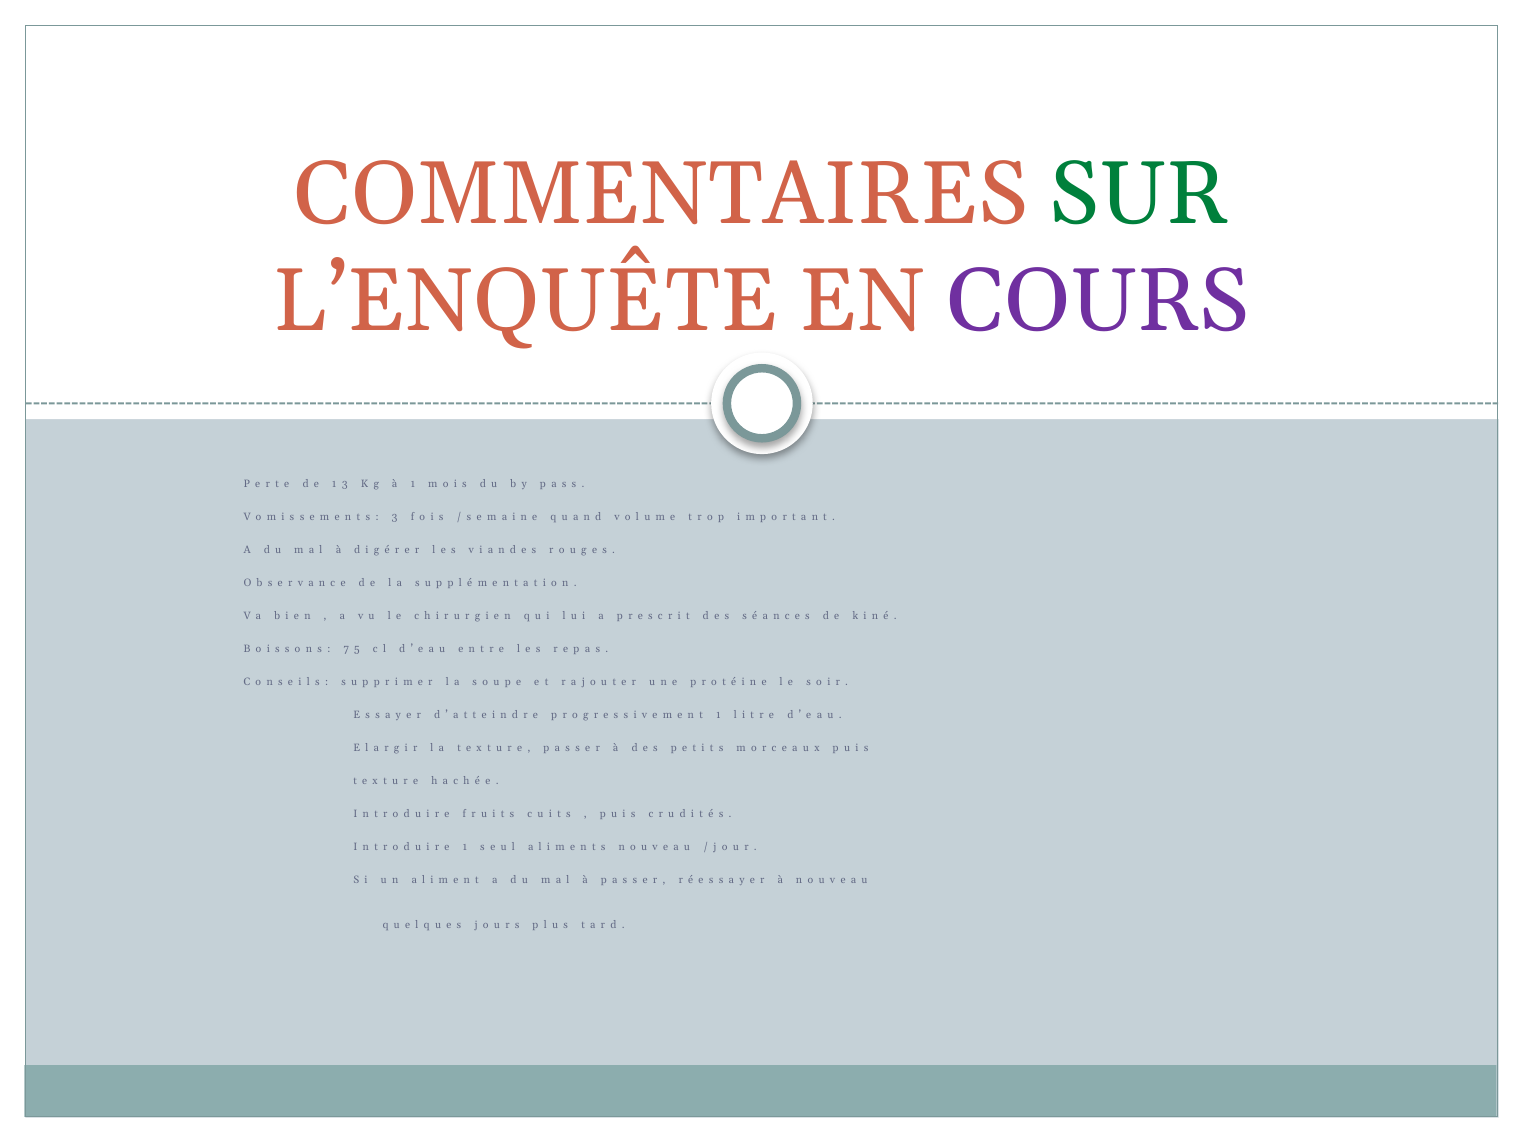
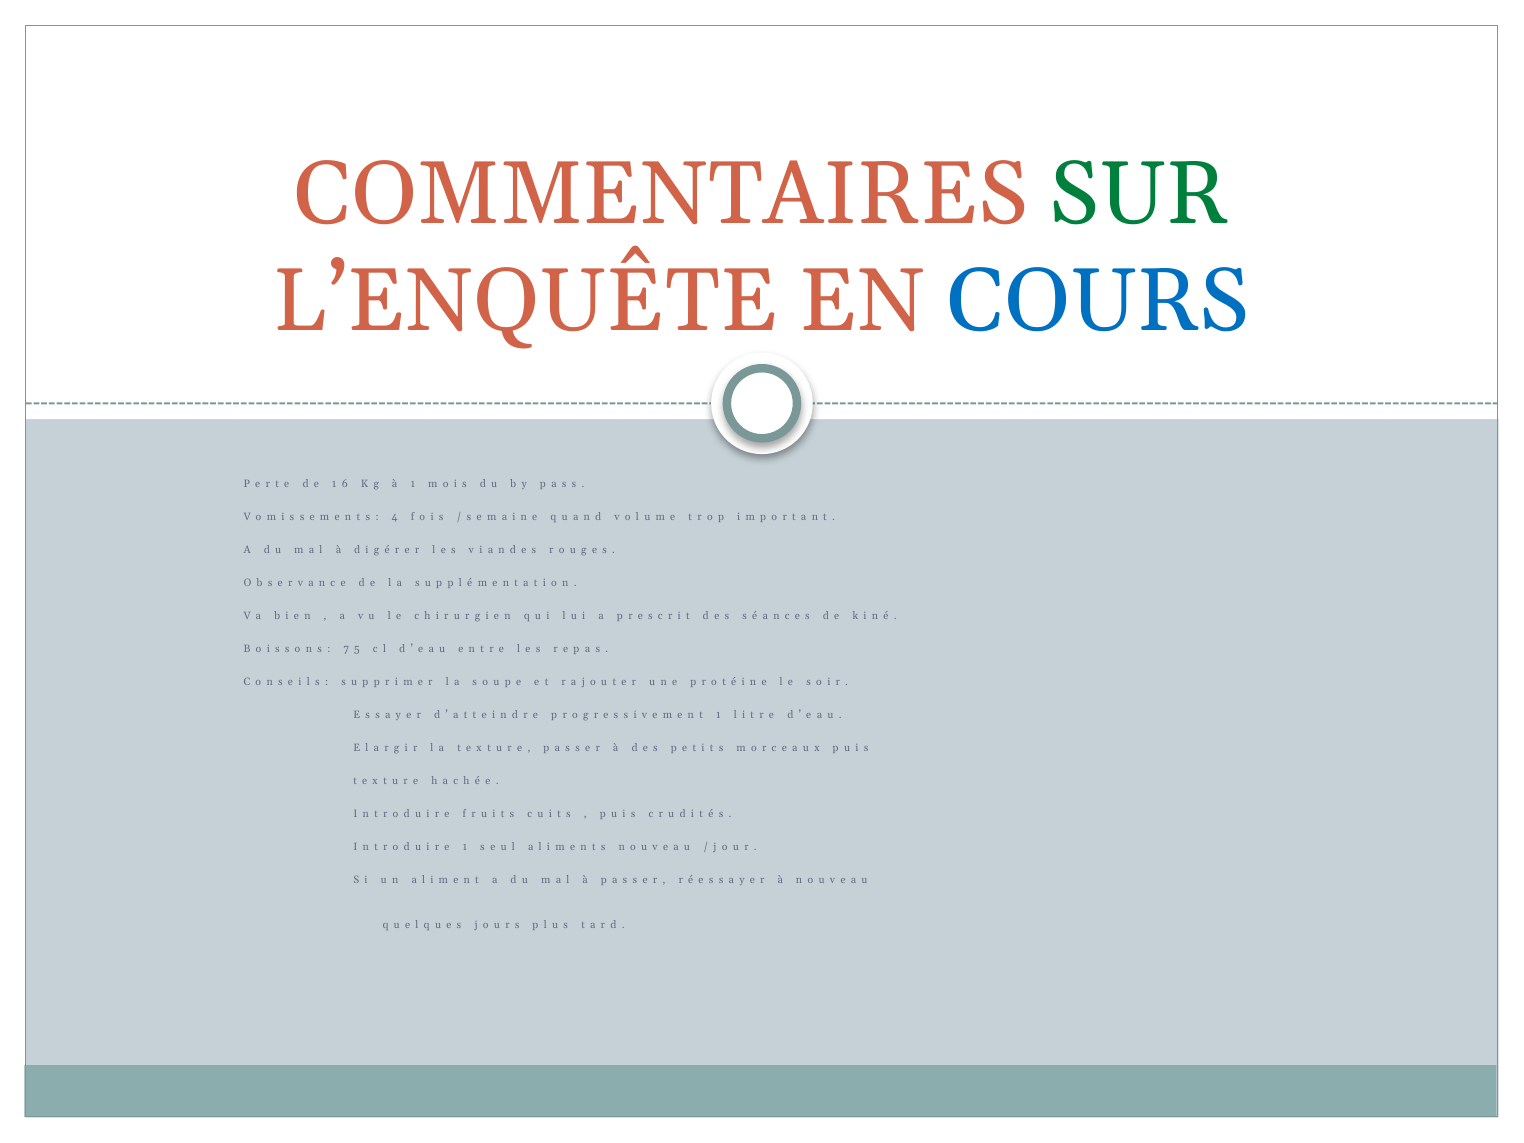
COURS colour: purple -> blue
1 3: 3 -> 6
3 at (395, 517): 3 -> 4
